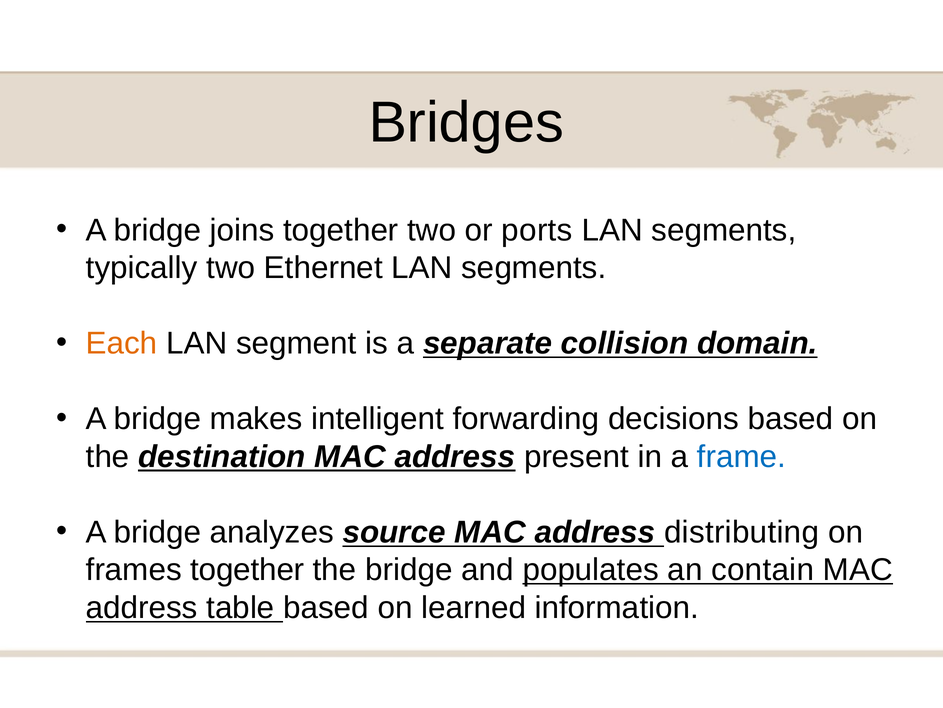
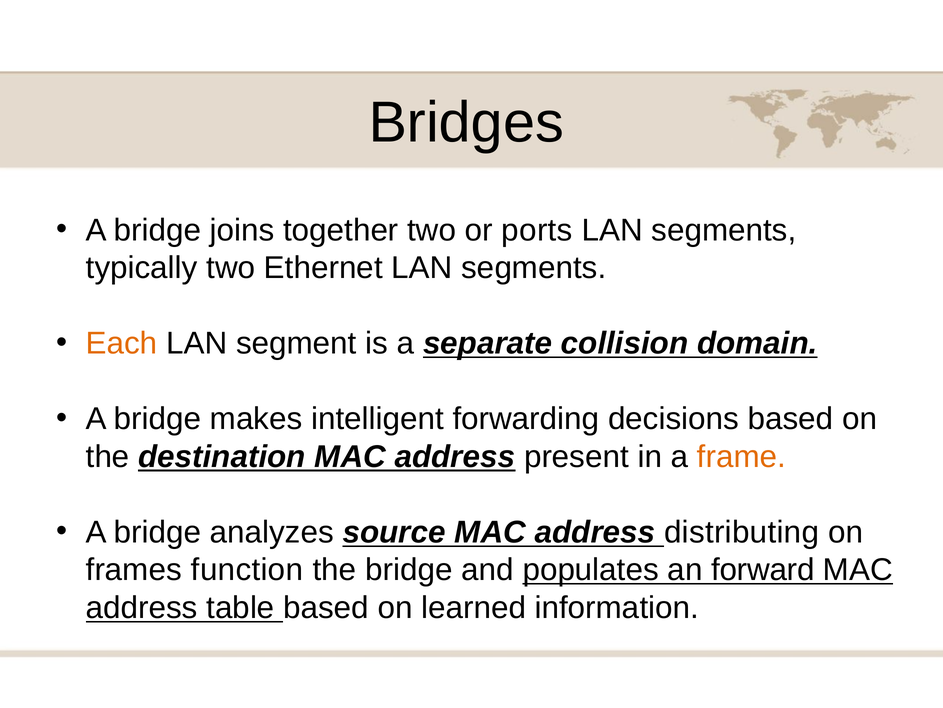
frame colour: blue -> orange
frames together: together -> function
contain: contain -> forward
